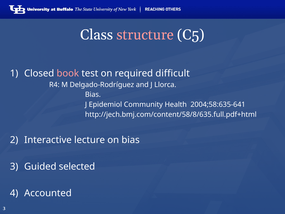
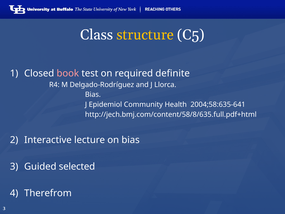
structure colour: pink -> yellow
difficult: difficult -> definite
Accounted: Accounted -> Therefrom
